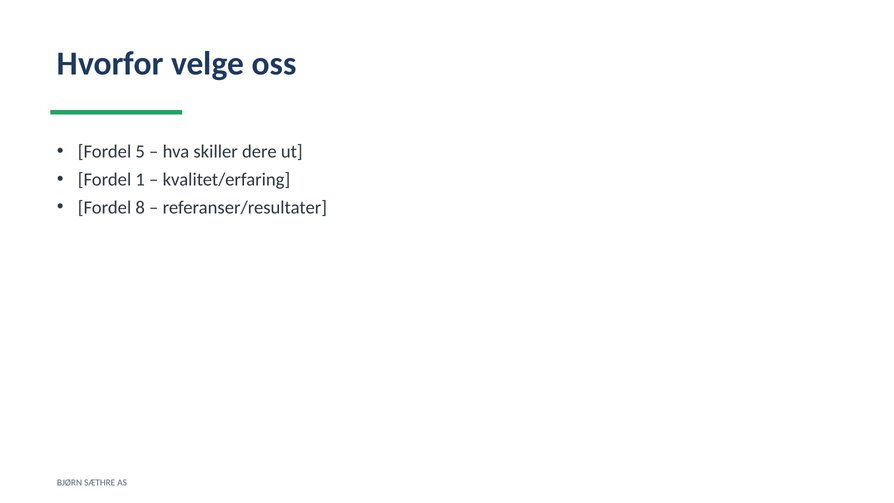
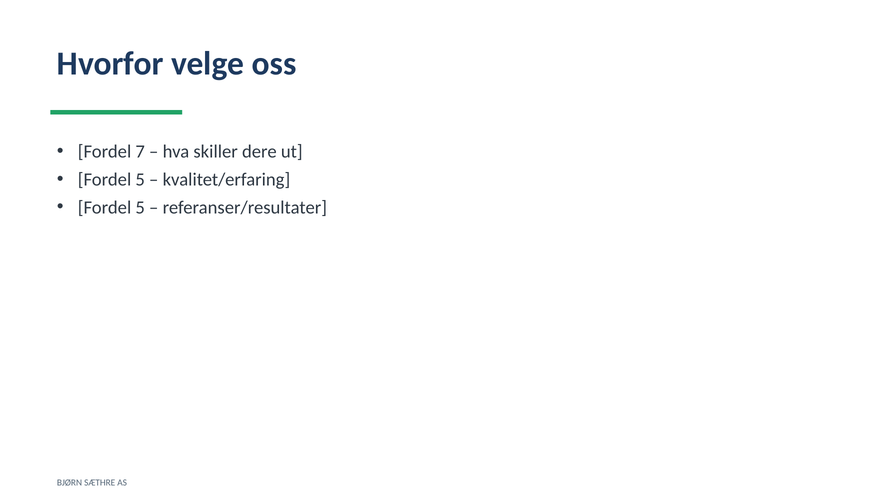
5: 5 -> 7
1 at (140, 179): 1 -> 5
8 at (140, 207): 8 -> 5
